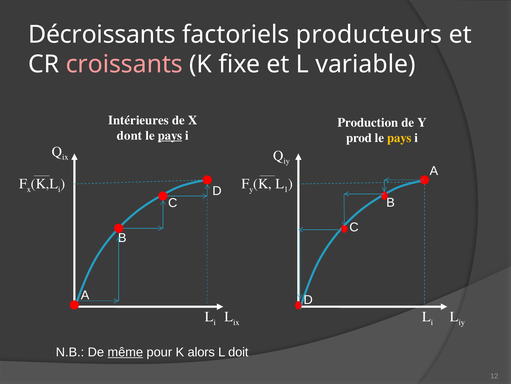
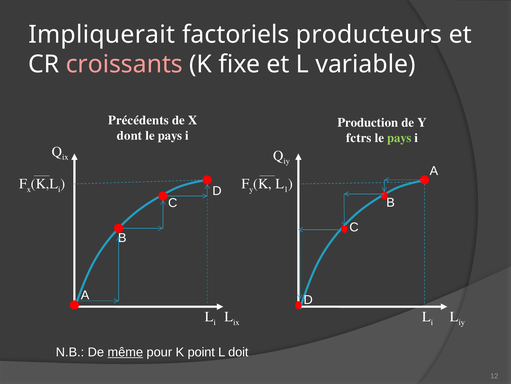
Décroissants: Décroissants -> Impliquerait
Intérieures: Intérieures -> Précédents
pays at (170, 135) underline: present -> none
prod: prod -> fctrs
pays at (399, 138) colour: yellow -> light green
alors: alors -> point
